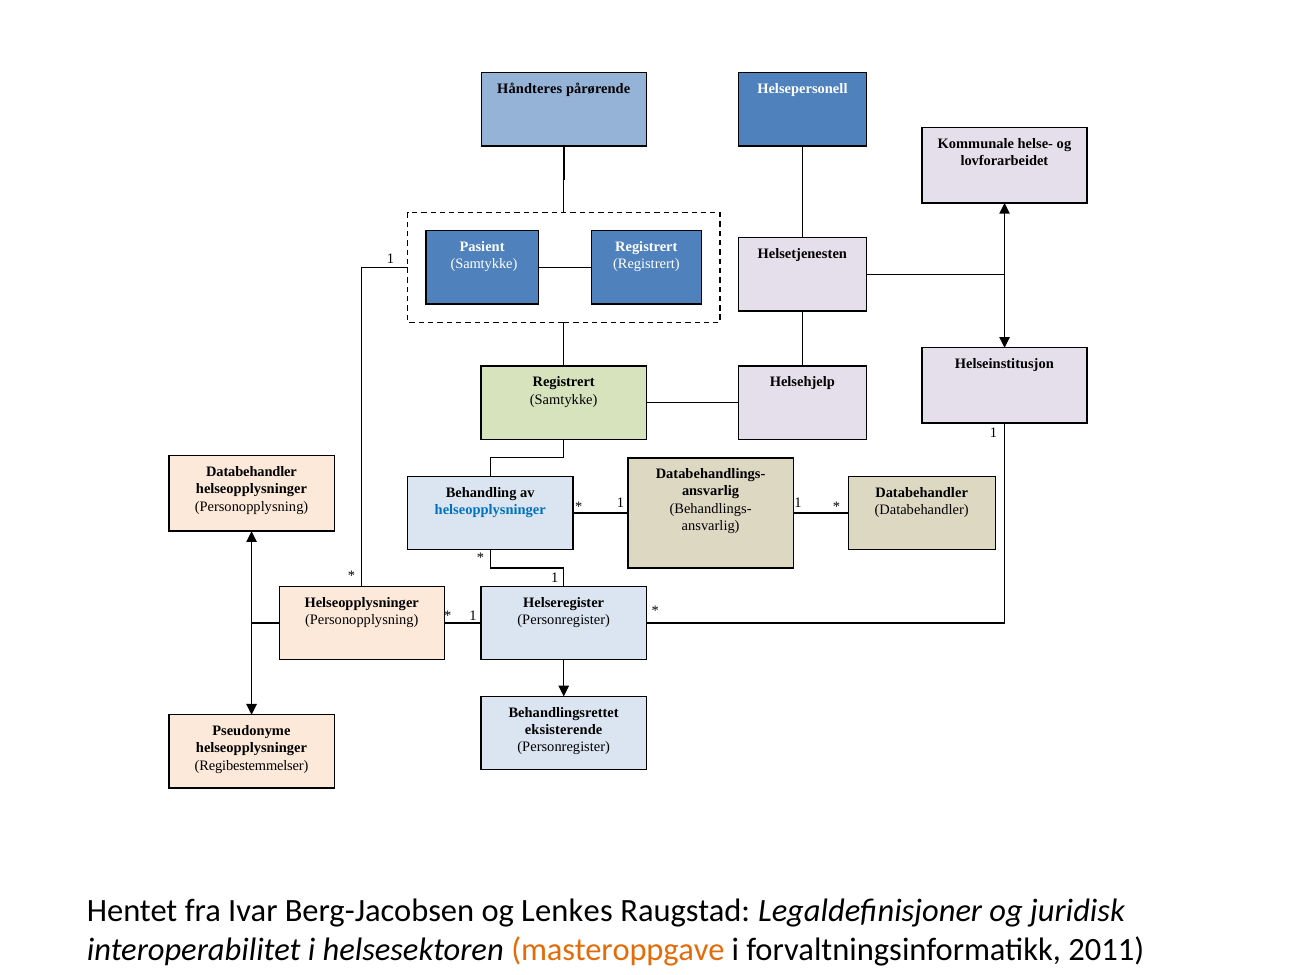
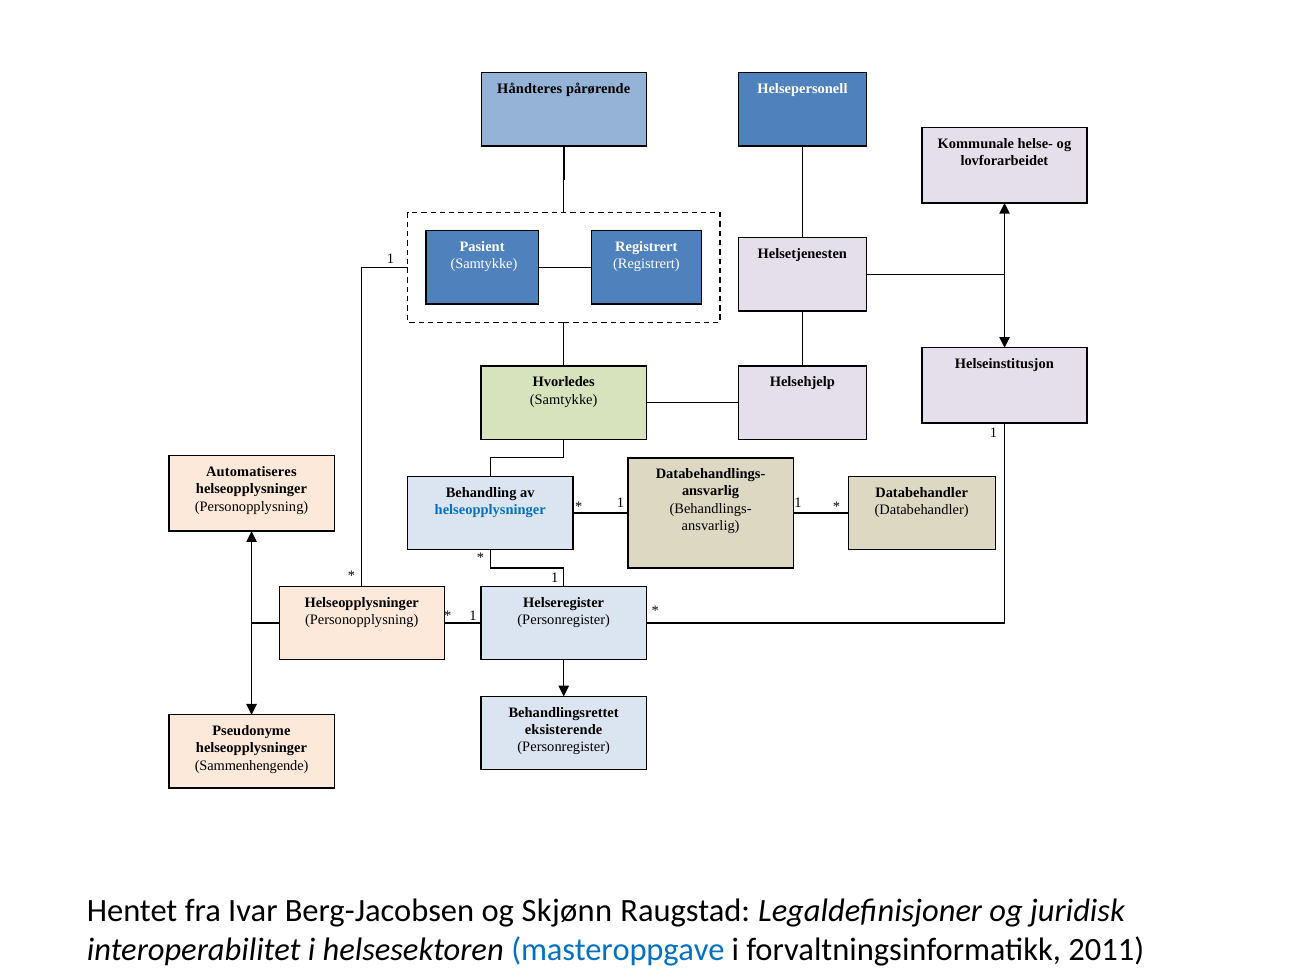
Registrert at (564, 382): Registrert -> Hvorledes
Databehandler at (252, 472): Databehandler -> Automatiseres
Regibestemmelser: Regibestemmelser -> Sammenhengende
Lenkes: Lenkes -> Skjønn
masteroppgave colour: orange -> blue
